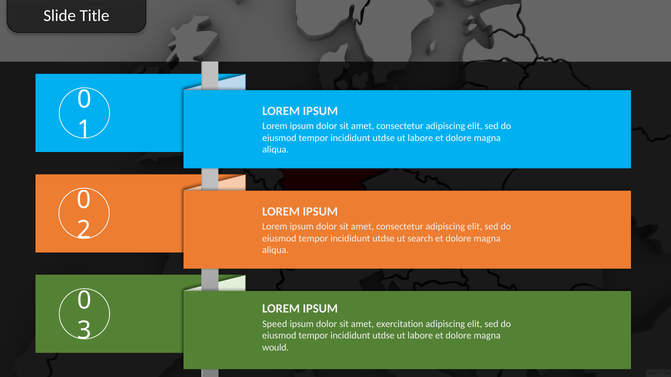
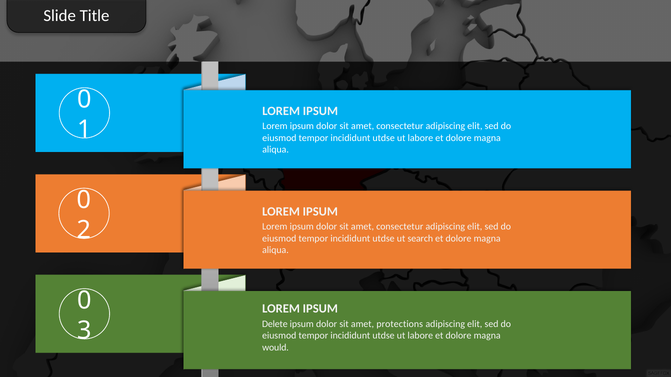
Speed: Speed -> Delete
exercitation: exercitation -> protections
